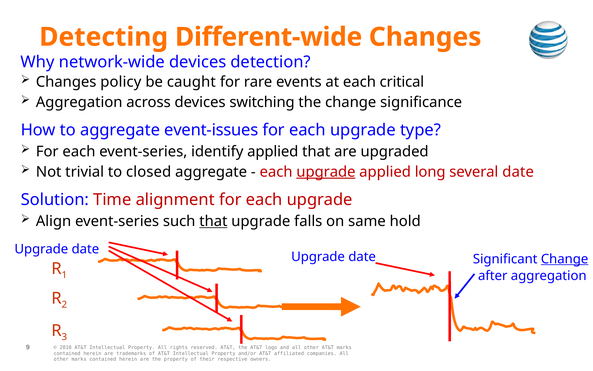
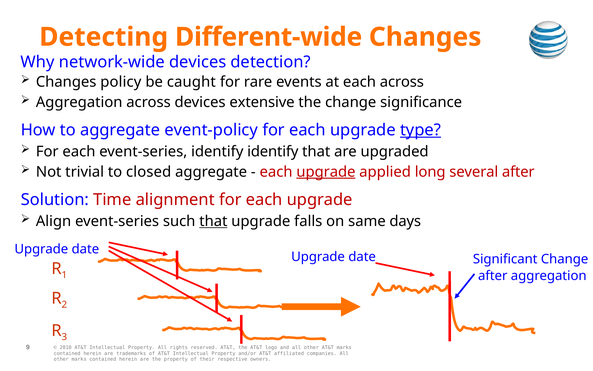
each critical: critical -> across
switching: switching -> extensive
event-issues: event-issues -> event-policy
type underline: none -> present
identify applied: applied -> identify
several date: date -> after
hold: hold -> days
Change at (565, 259) underline: present -> none
